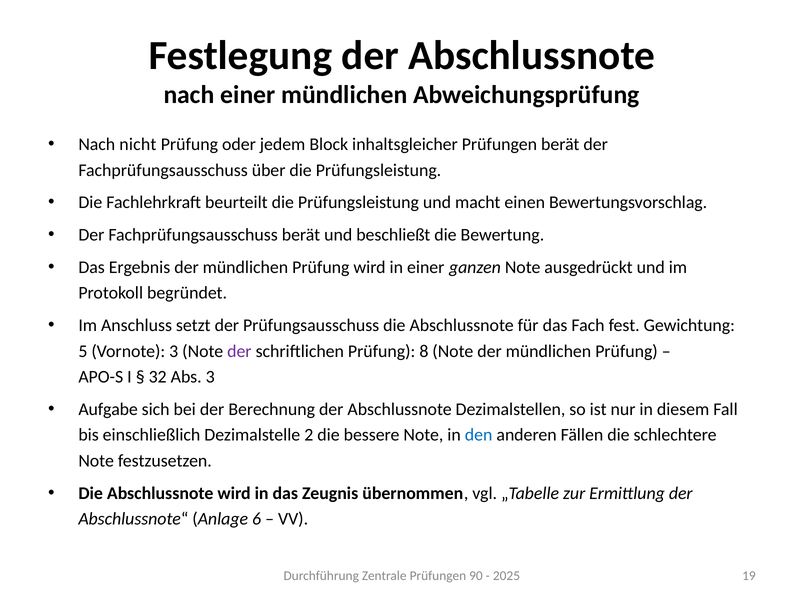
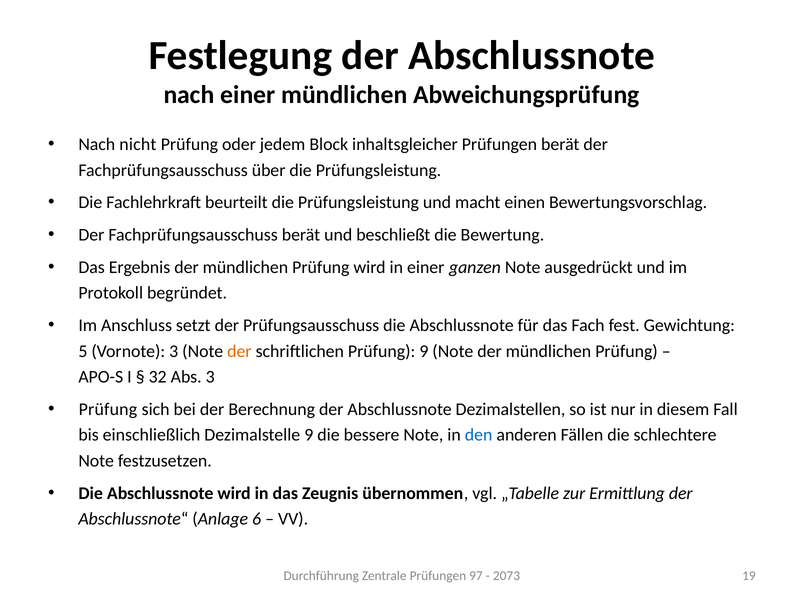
der at (239, 351) colour: purple -> orange
Prüfung 8: 8 -> 9
Aufgabe at (108, 409): Aufgabe -> Prüfung
Dezimalstelle 2: 2 -> 9
90: 90 -> 97
2025: 2025 -> 2073
